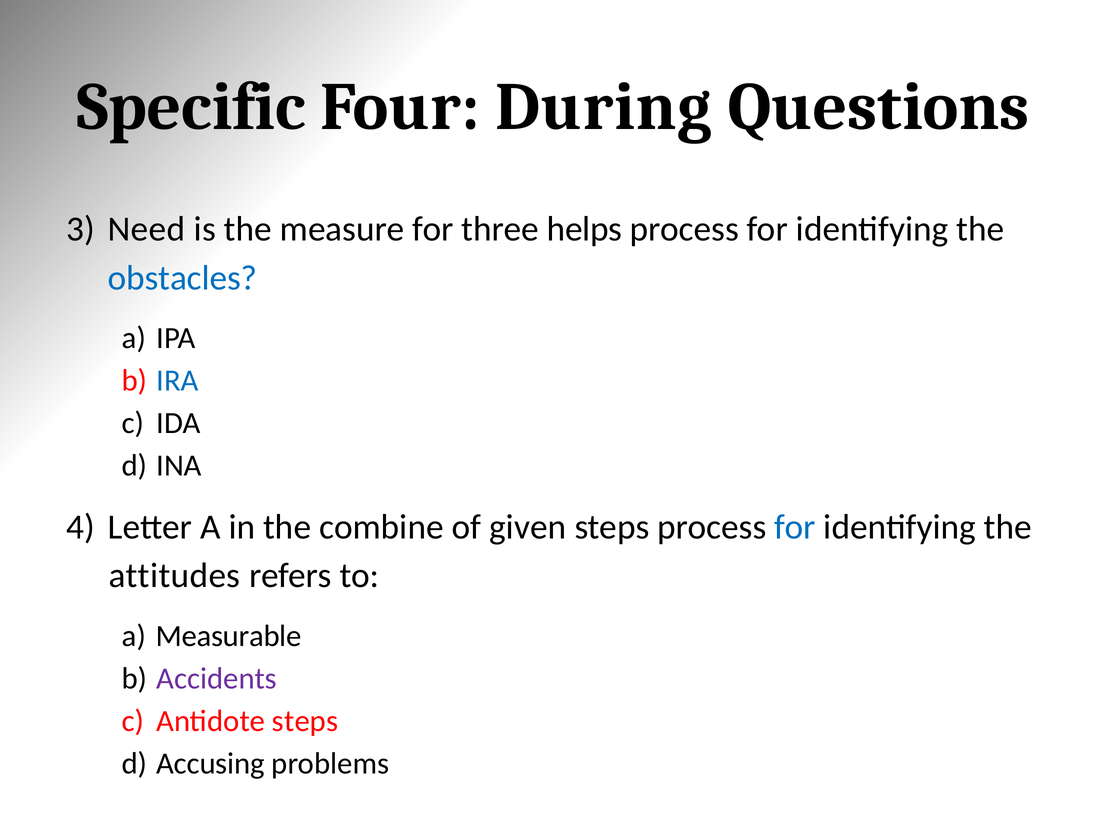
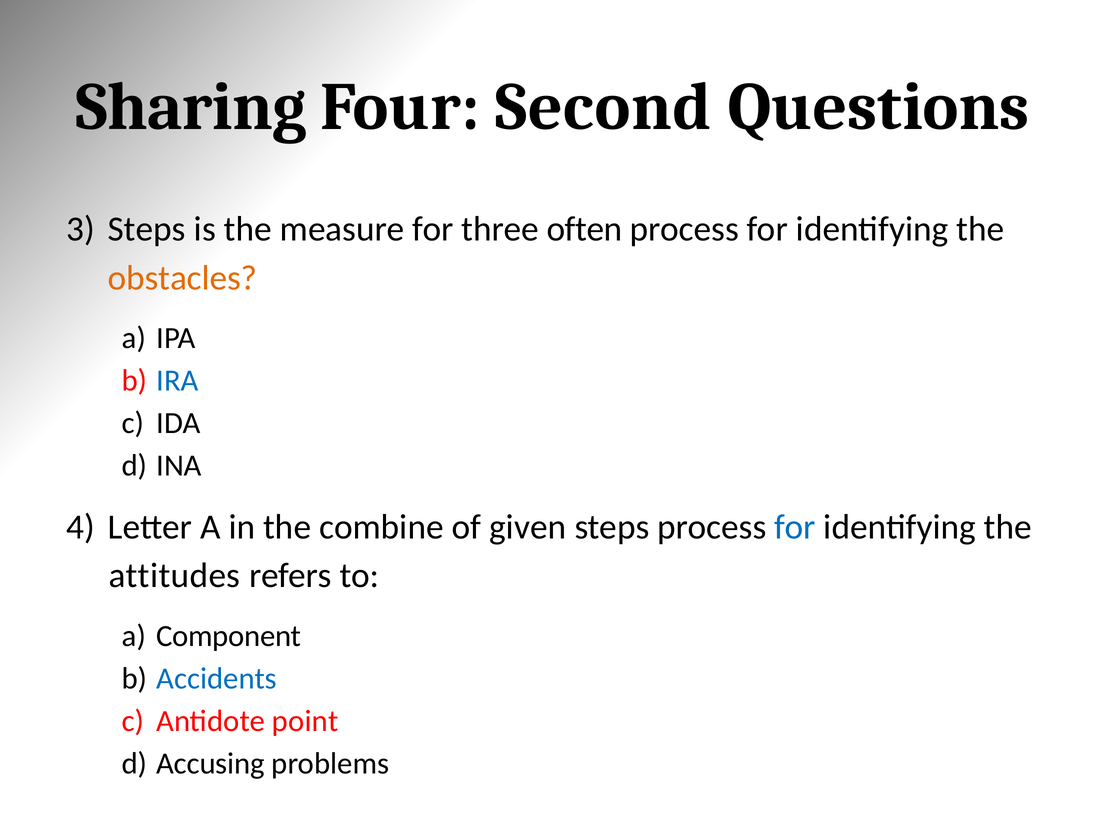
Specific: Specific -> Sharing
During: During -> Second
Need at (147, 229): Need -> Steps
helps: helps -> often
obstacles colour: blue -> orange
Measurable: Measurable -> Component
Accidents colour: purple -> blue
Antidote steps: steps -> point
